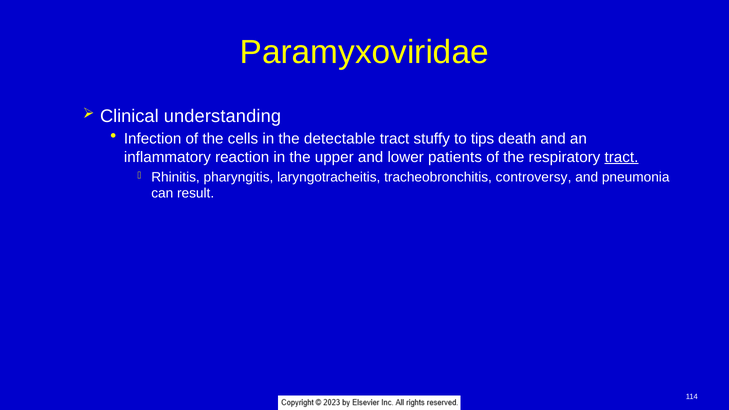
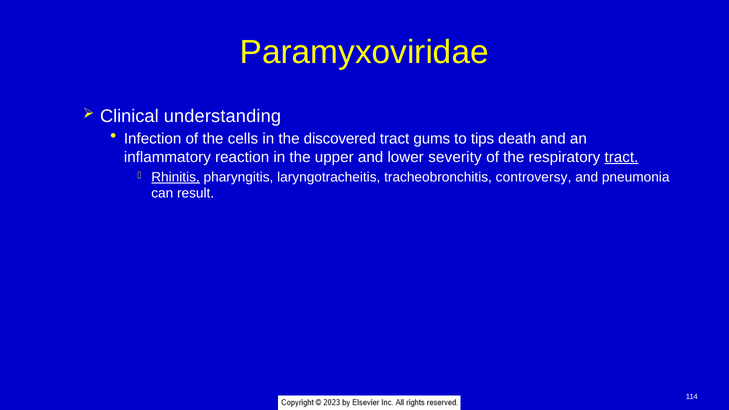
detectable: detectable -> discovered
stuffy: stuffy -> gums
patients: patients -> severity
Rhinitis underline: none -> present
